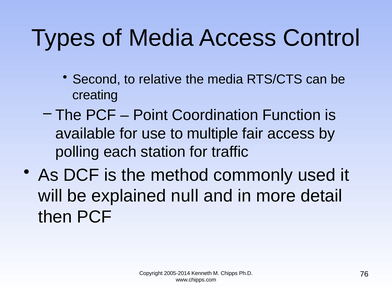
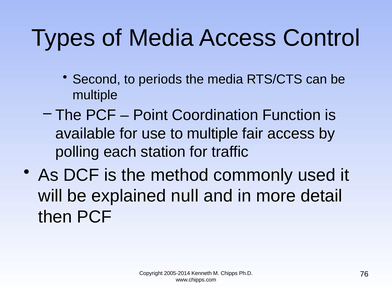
relative: relative -> periods
creating at (95, 95): creating -> multiple
